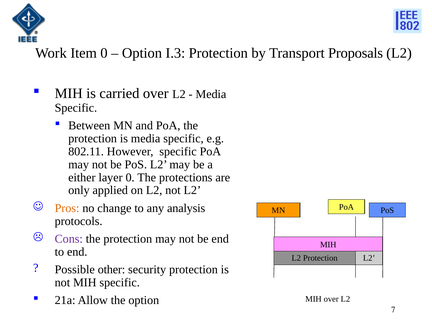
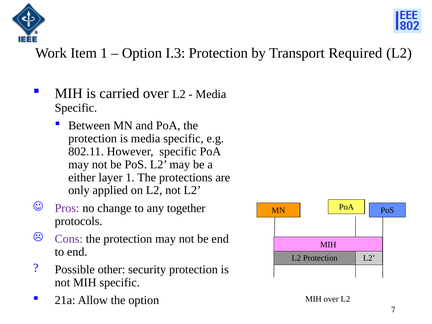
Item 0: 0 -> 1
Proposals: Proposals -> Required
layer 0: 0 -> 1
Pros colour: orange -> purple
analysis: analysis -> together
